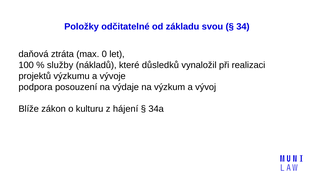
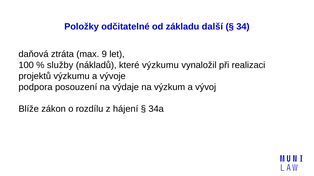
svou: svou -> další
0: 0 -> 9
které důsledků: důsledků -> výzkumu
kulturu: kulturu -> rozdílu
